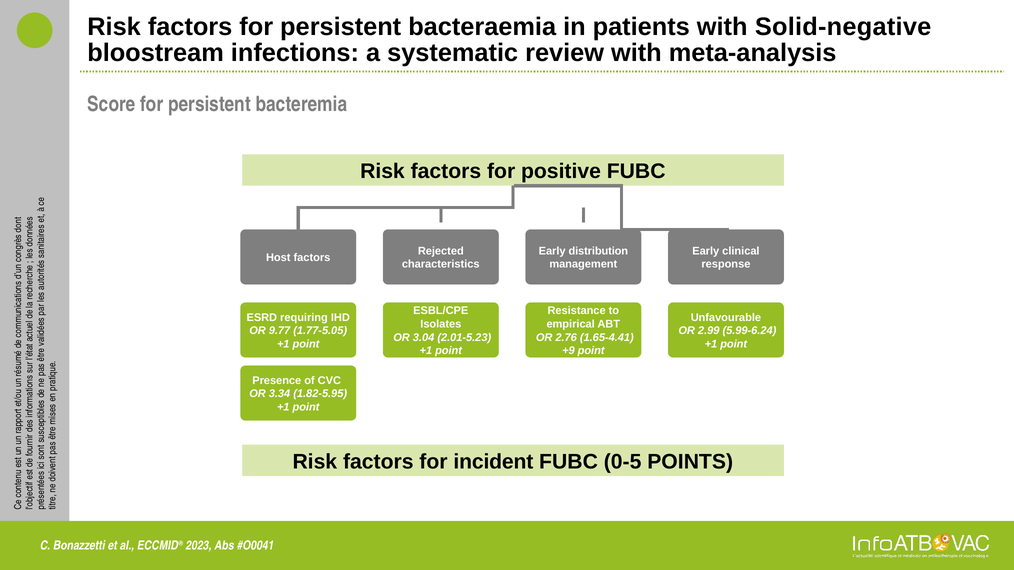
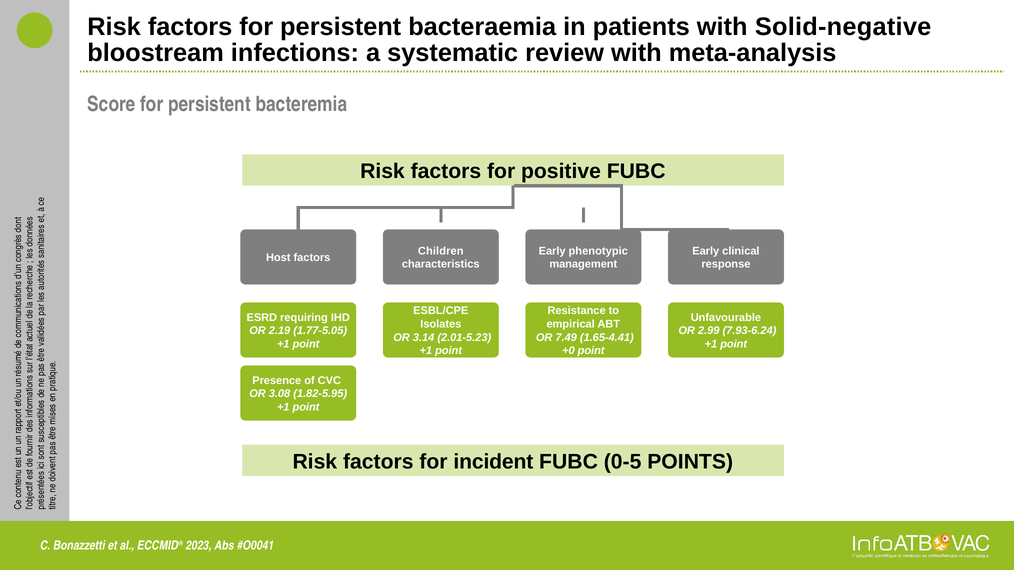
Rejected: Rejected -> Children
distribution: distribution -> phenotypic
9.77: 9.77 -> 2.19
5.99-6.24: 5.99-6.24 -> 7.93-6.24
3.04: 3.04 -> 3.14
2.76: 2.76 -> 7.49
+9: +9 -> +0
3.34: 3.34 -> 3.08
